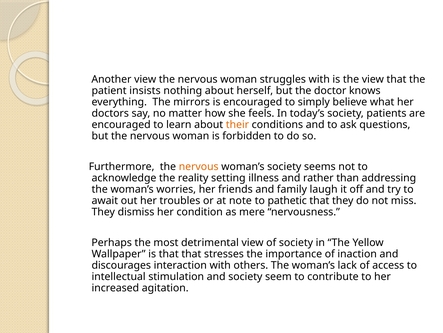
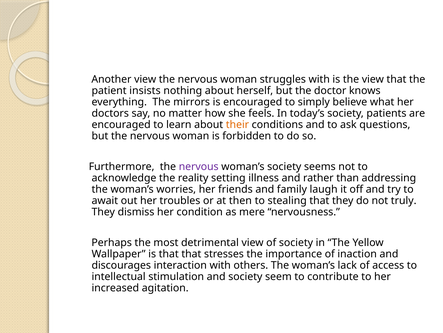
nervous at (199, 166) colour: orange -> purple
note: note -> then
pathetic: pathetic -> stealing
miss: miss -> truly
